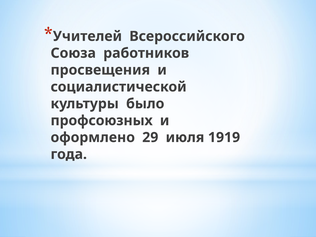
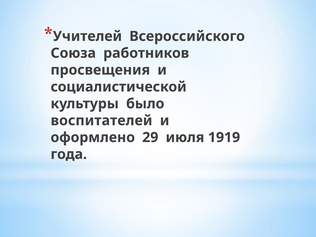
профсоюзных: профсоюзных -> воспитателей
